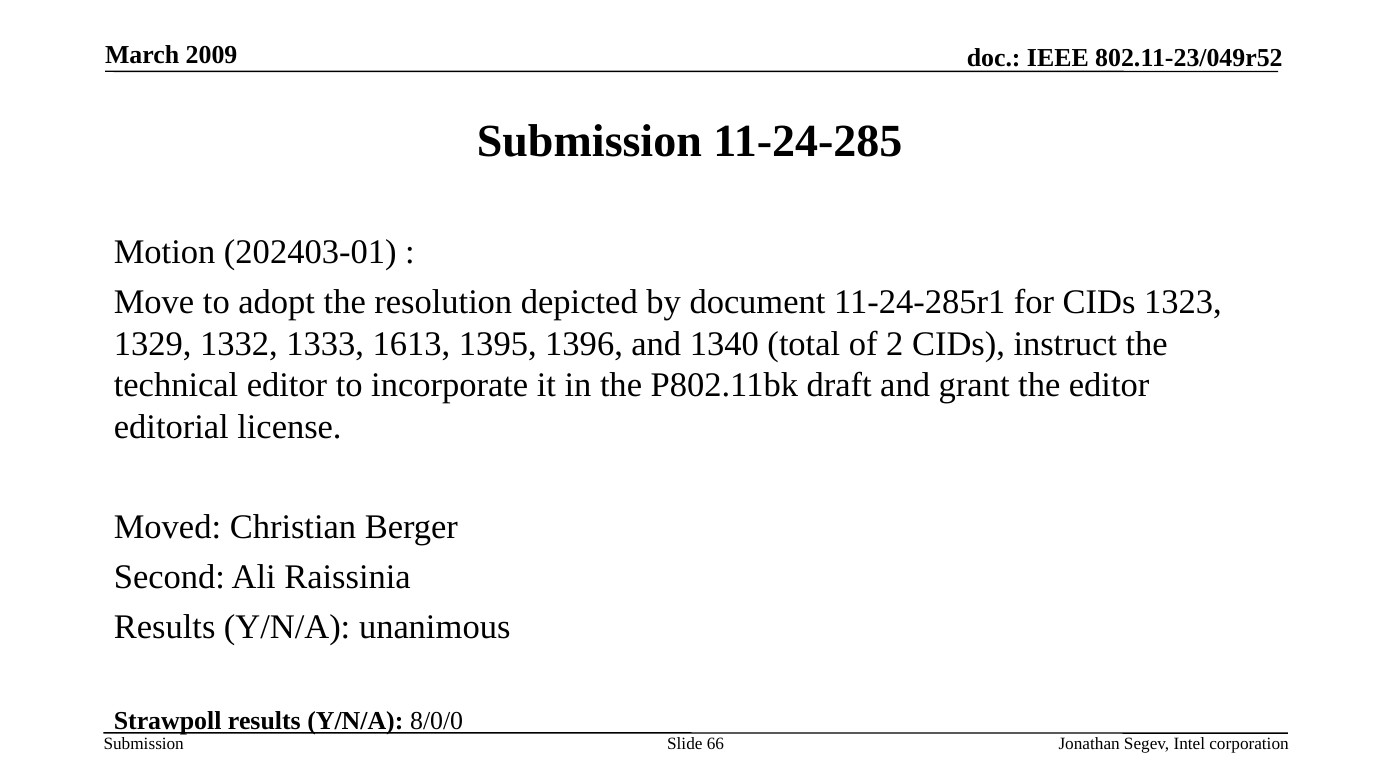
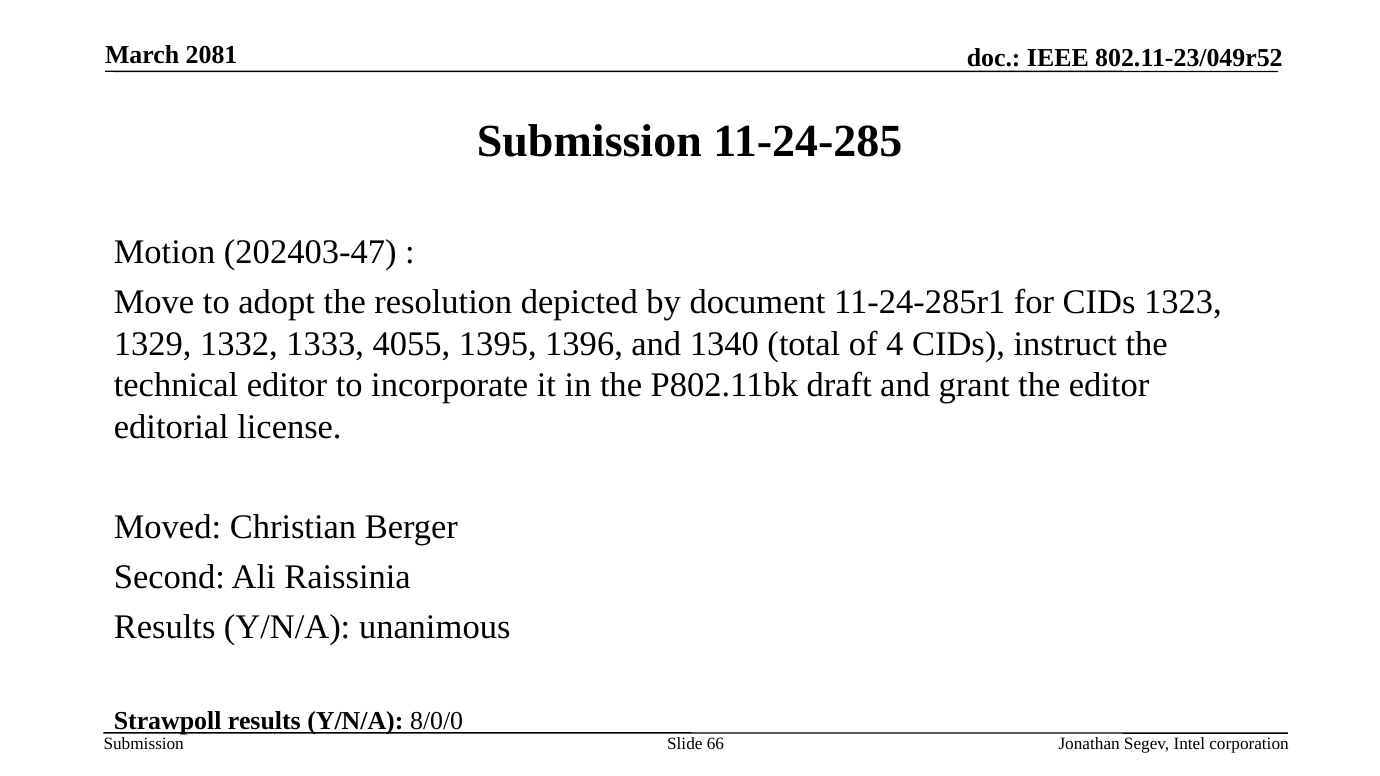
2009: 2009 -> 2081
202403-01: 202403-01 -> 202403-47
1613: 1613 -> 4055
2: 2 -> 4
